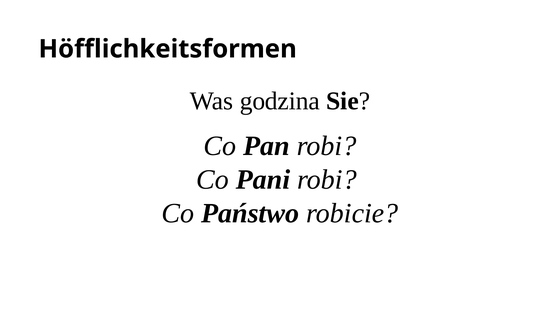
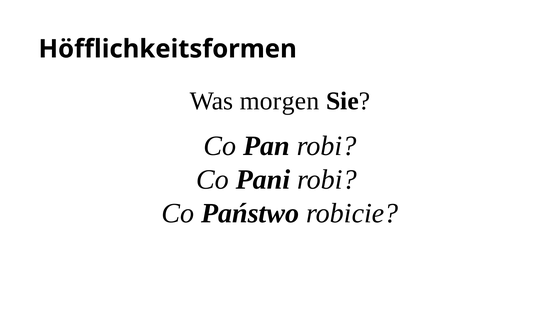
godzina: godzina -> morgen
